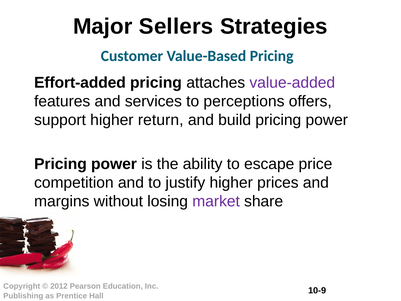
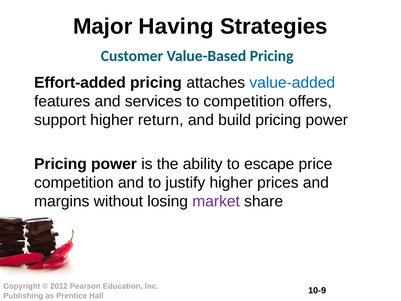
Sellers: Sellers -> Having
value-added colour: purple -> blue
to perceptions: perceptions -> competition
